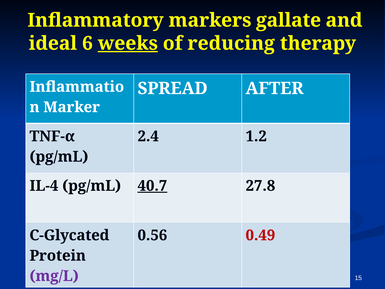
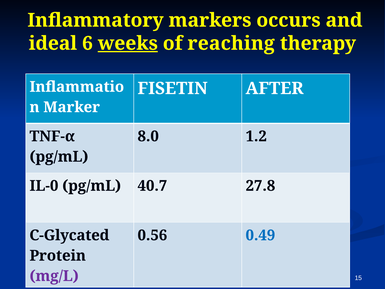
gallate: gallate -> occurs
reducing: reducing -> reaching
SPREAD: SPREAD -> FISETIN
2.4: 2.4 -> 8.0
IL-4: IL-4 -> IL-0
40.7 underline: present -> none
0.49 colour: red -> blue
